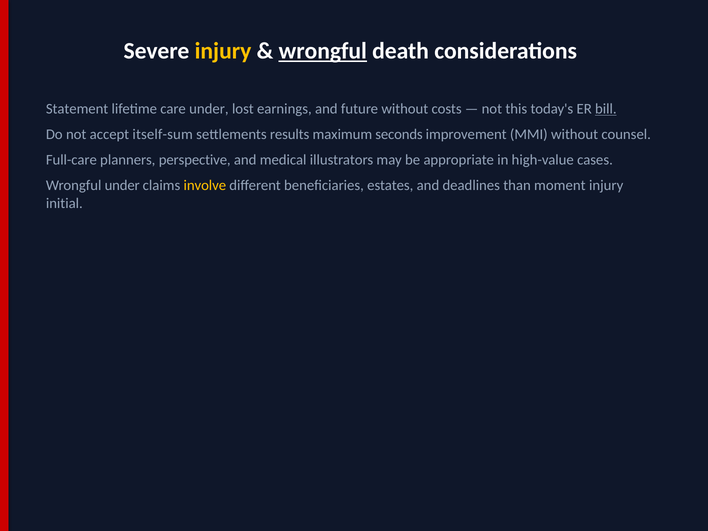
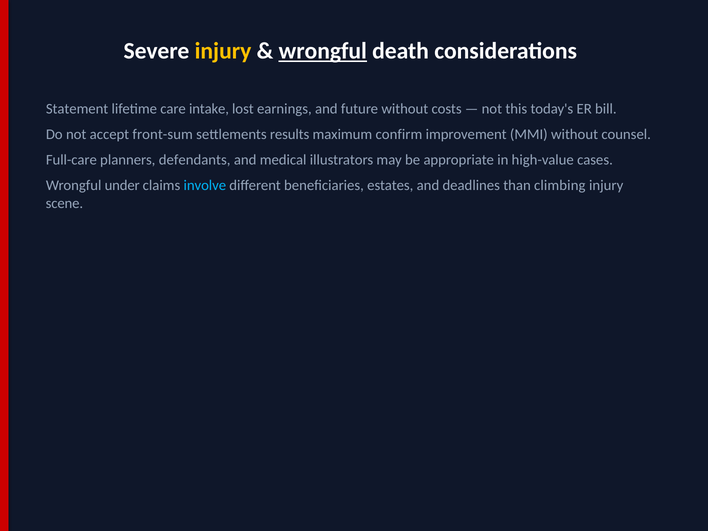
care under: under -> intake
bill underline: present -> none
itself-sum: itself-sum -> front-sum
seconds: seconds -> confirm
perspective: perspective -> defendants
involve colour: yellow -> light blue
moment: moment -> climbing
initial: initial -> scene
